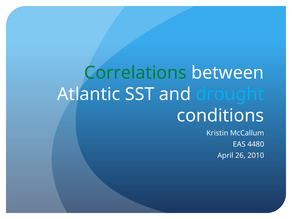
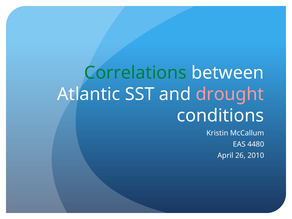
drought colour: light blue -> pink
